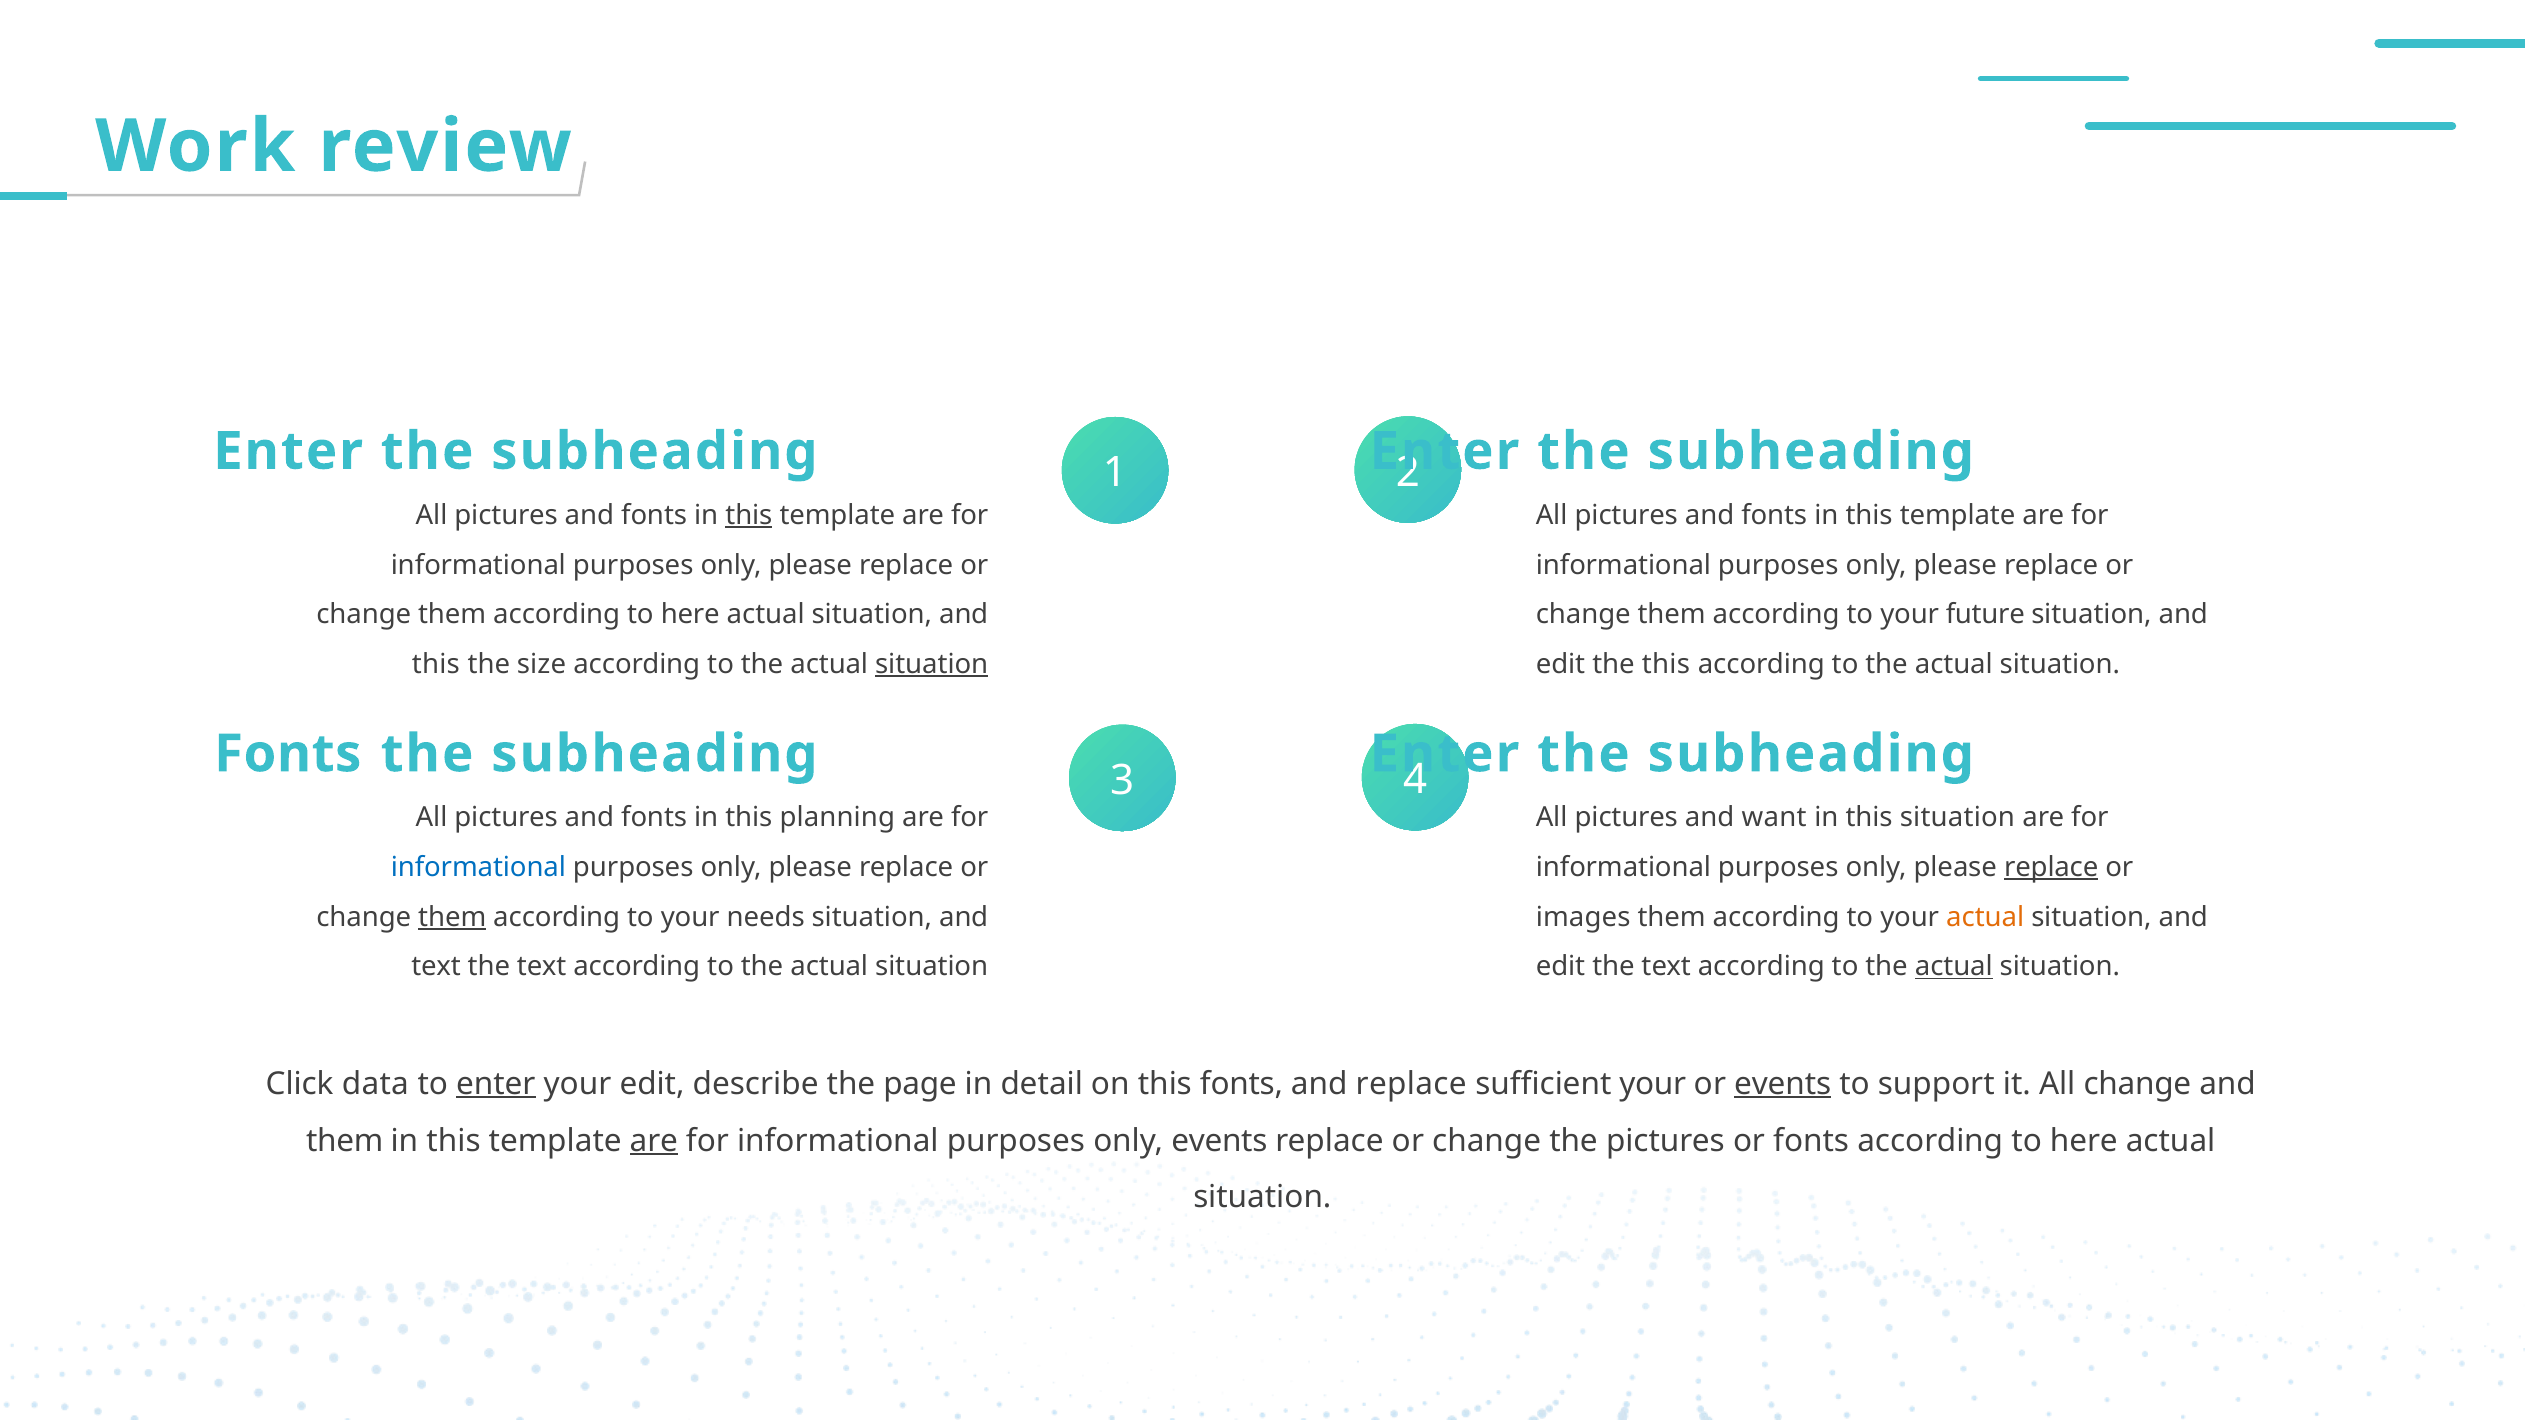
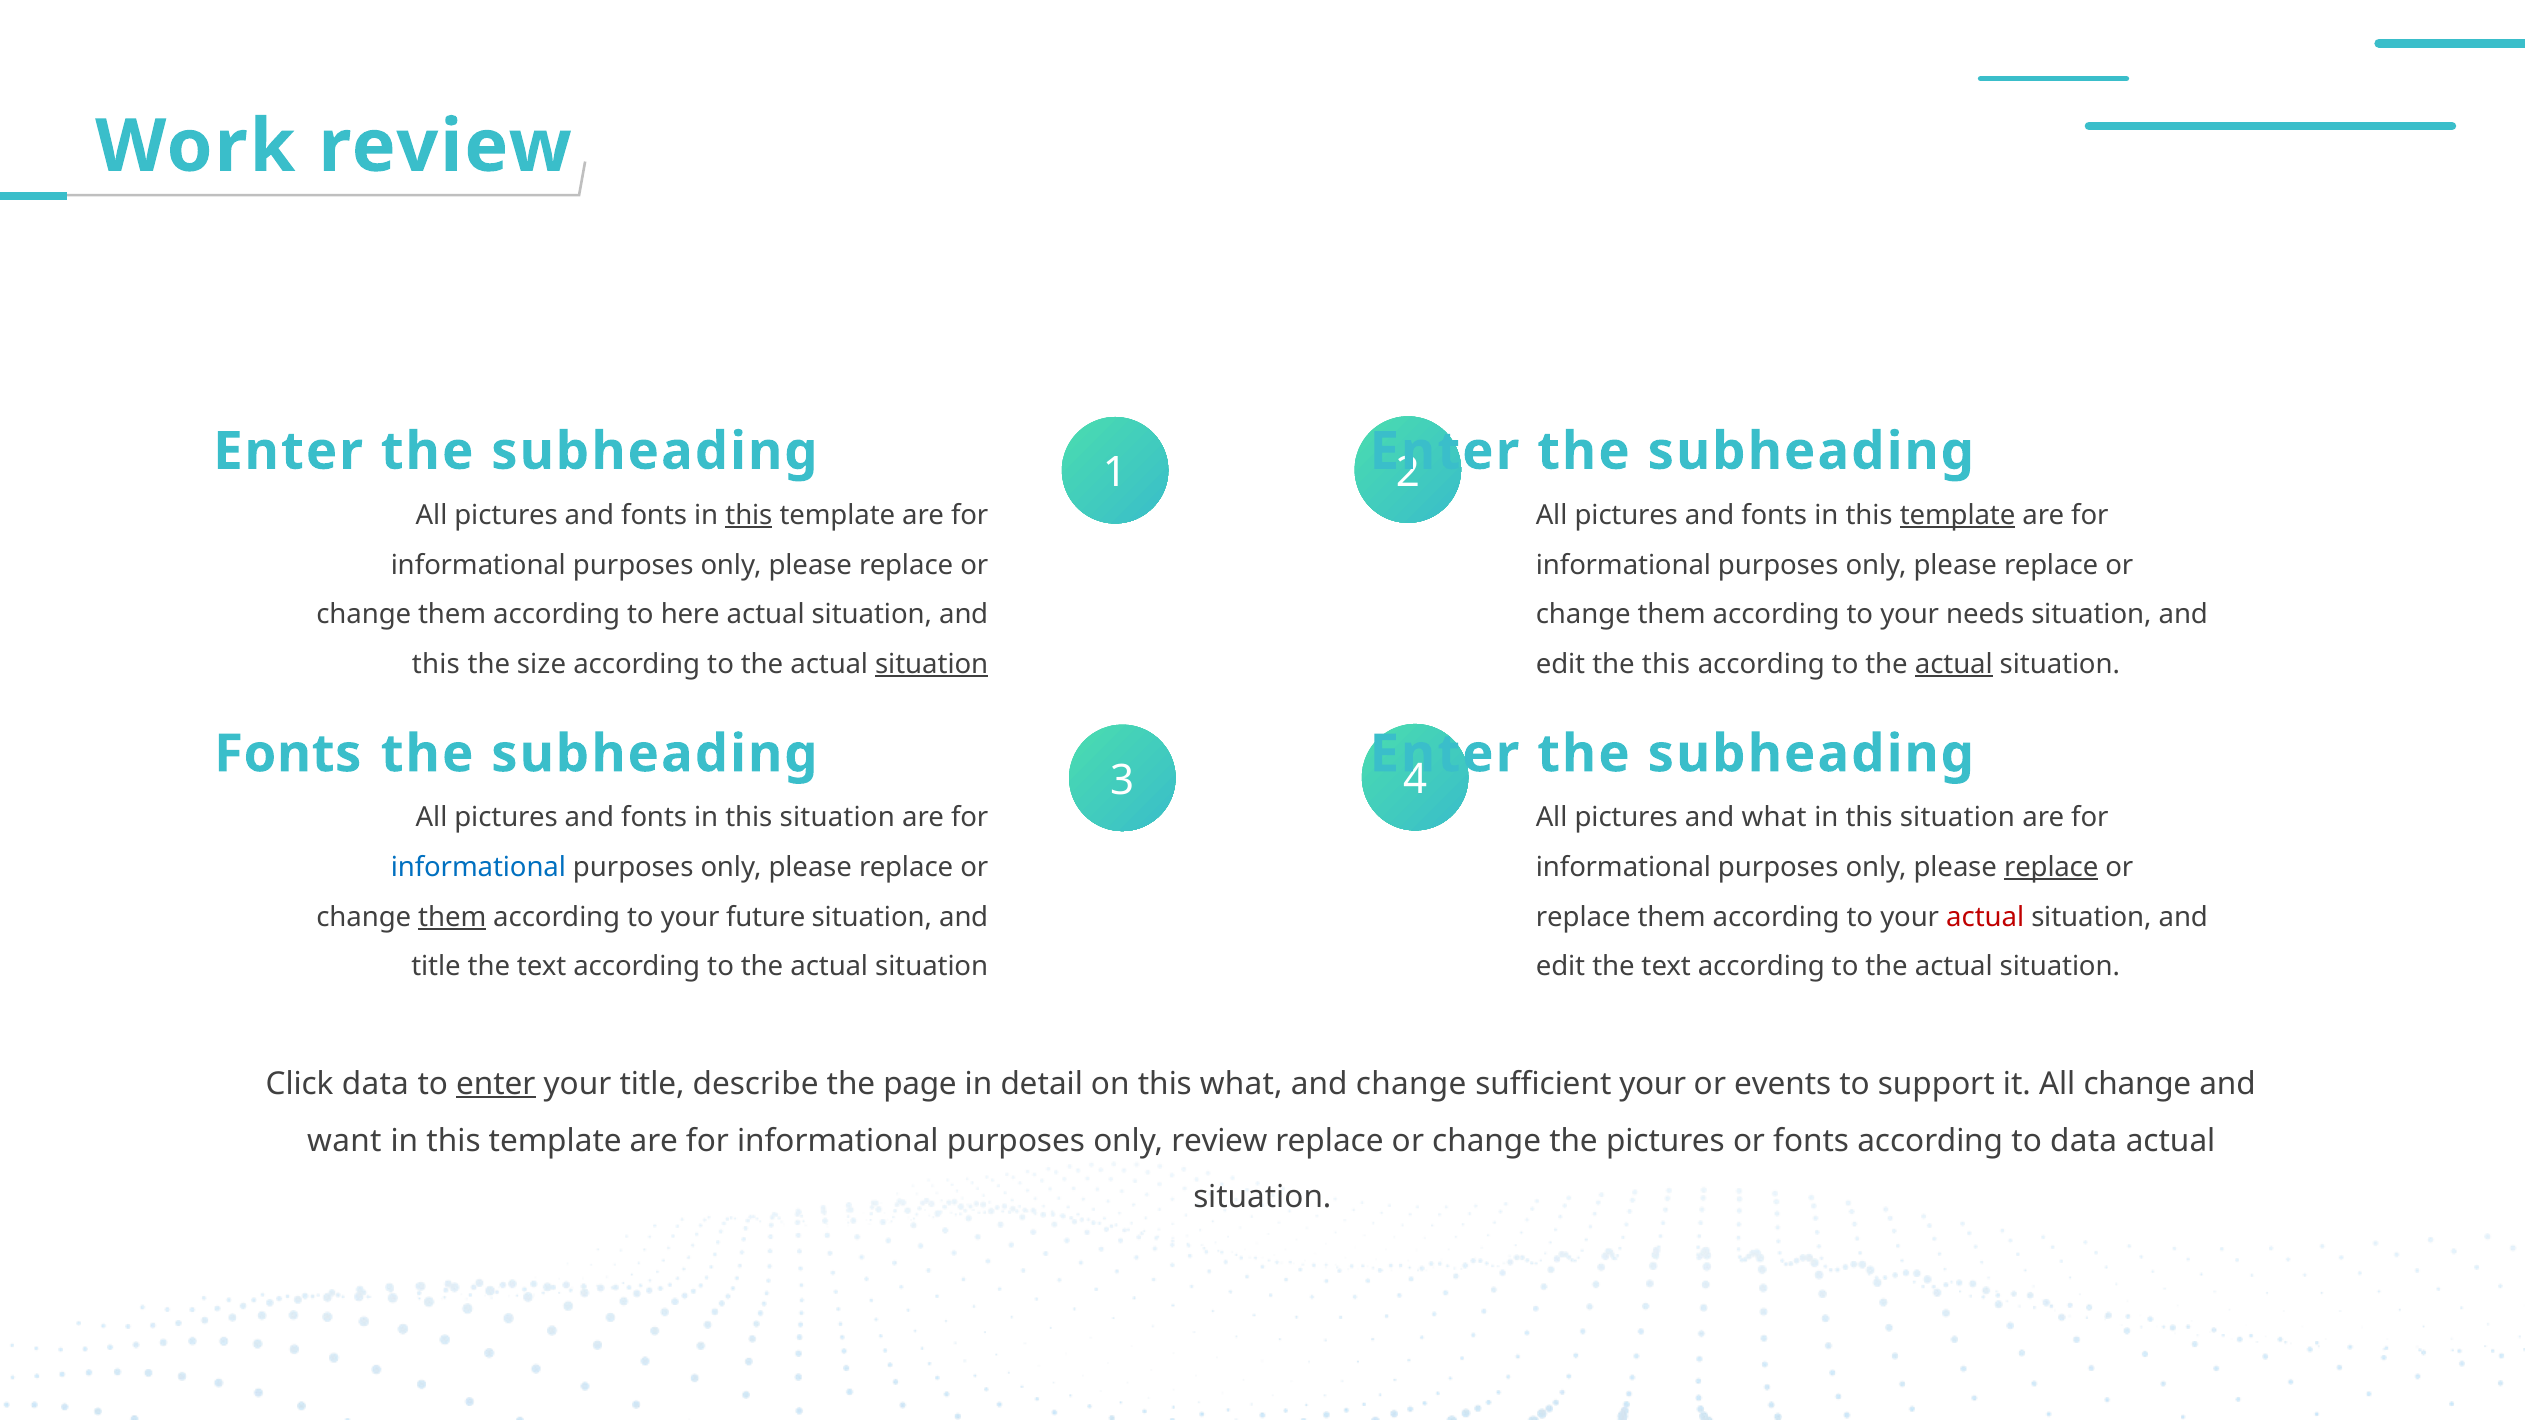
template at (1958, 515) underline: none -> present
future: future -> needs
actual at (1954, 664) underline: none -> present
fonts in this planning: planning -> situation
and want: want -> what
needs: needs -> future
images at (1583, 917): images -> replace
actual at (1985, 917) colour: orange -> red
text at (436, 967): text -> title
actual at (1954, 967) underline: present -> none
your edit: edit -> title
this fonts: fonts -> what
and replace: replace -> change
events at (1783, 1084) underline: present -> none
them at (345, 1141): them -> want
are at (654, 1141) underline: present -> none
only events: events -> review
fonts according to here: here -> data
